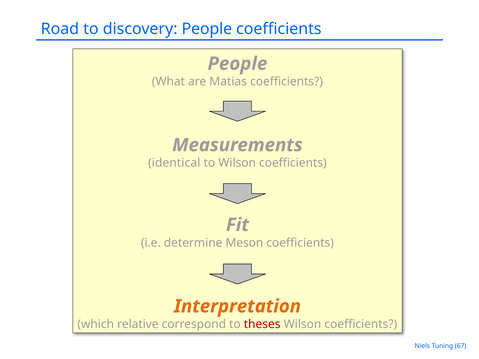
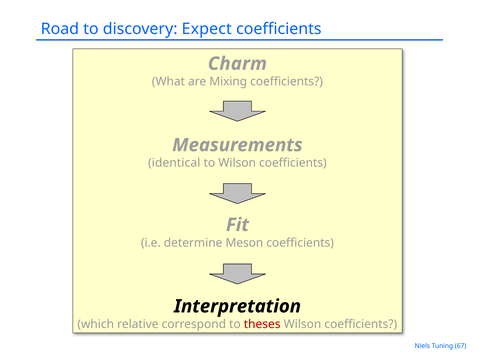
discovery People: People -> Expect
People at (237, 64): People -> Charm
Matias: Matias -> Mixing
Interpretation colour: orange -> black
